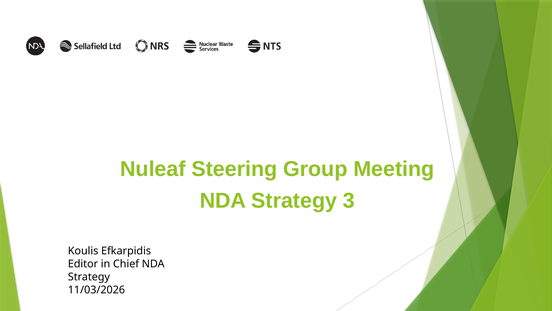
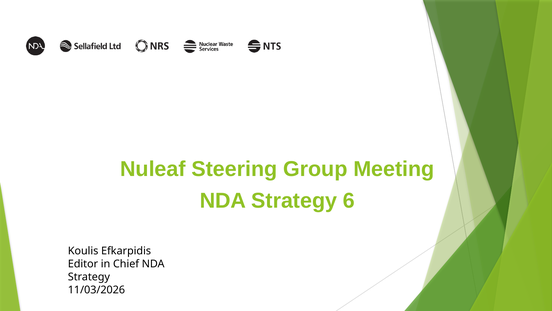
3: 3 -> 6
